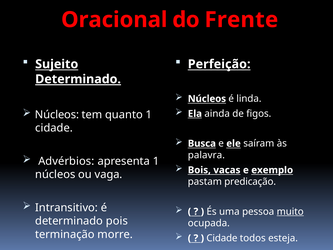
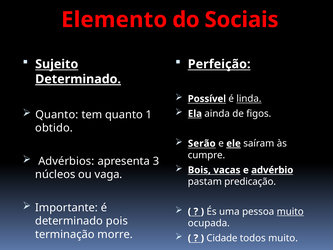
Oracional: Oracional -> Elemento
Frente: Frente -> Sociais
Núcleos at (207, 99): Núcleos -> Possível
linda underline: none -> present
Núcleos at (57, 115): Núcleos -> Quanto
cidade at (54, 128): cidade -> obtido
Busca: Busca -> Serão
ele underline: none -> present
palavra: palavra -> cumpre
apresenta 1: 1 -> 3
exemplo: exemplo -> advérbio
Intransitivo: Intransitivo -> Importante
todos esteja: esteja -> muito
